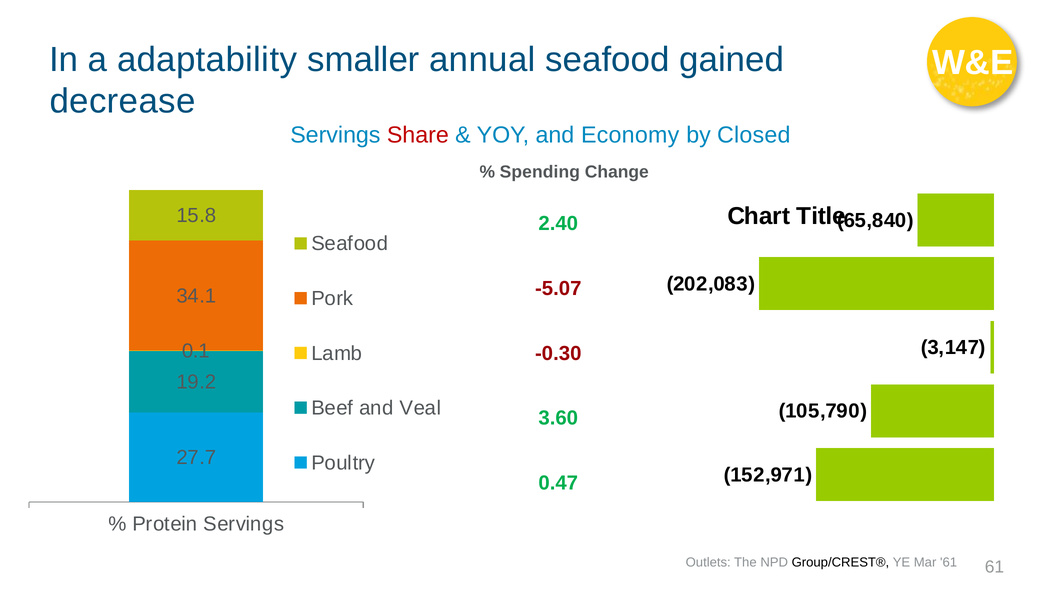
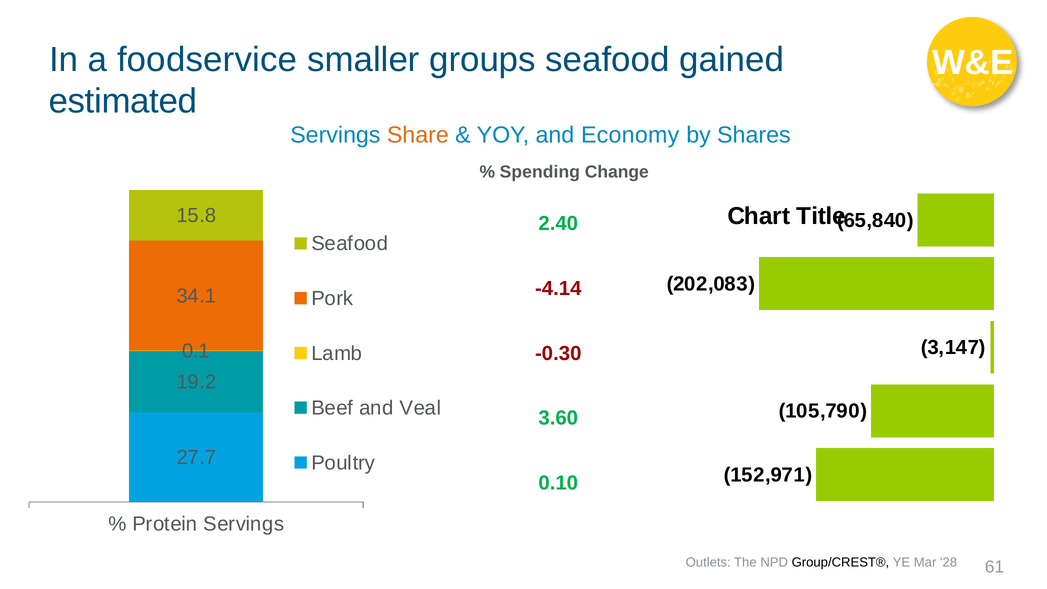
adaptability: adaptability -> foodservice
annual: annual -> groups
decrease: decrease -> estimated
Share colour: red -> orange
Closed: Closed -> Shares
-5.07: -5.07 -> -4.14
0.47: 0.47 -> 0.10
Mar 61: 61 -> 28
